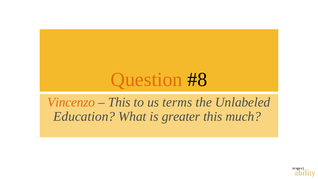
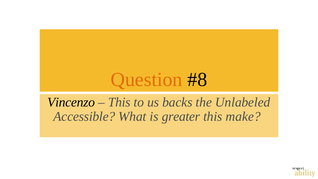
Vincenzo colour: orange -> black
terms: terms -> backs
Education: Education -> Accessible
much: much -> make
